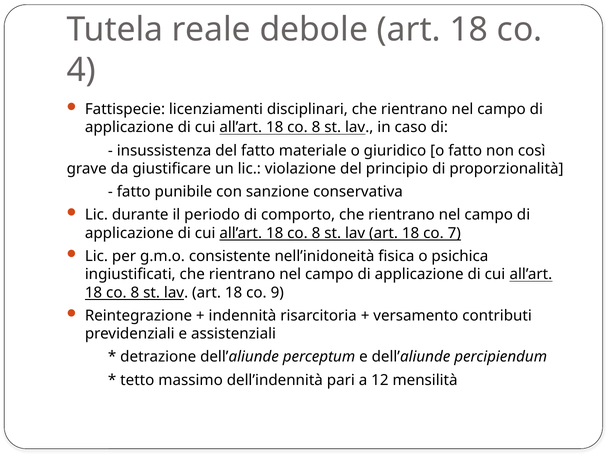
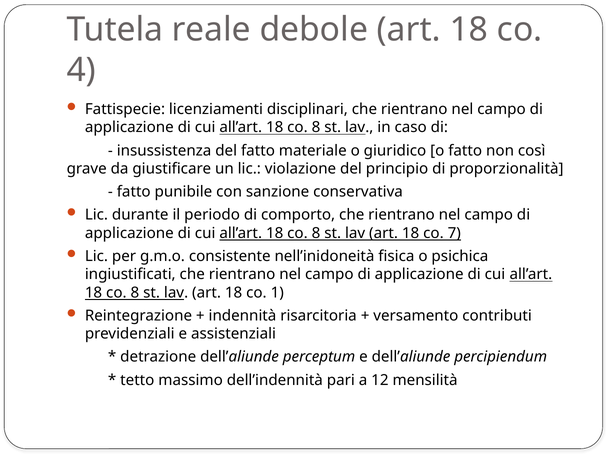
9: 9 -> 1
